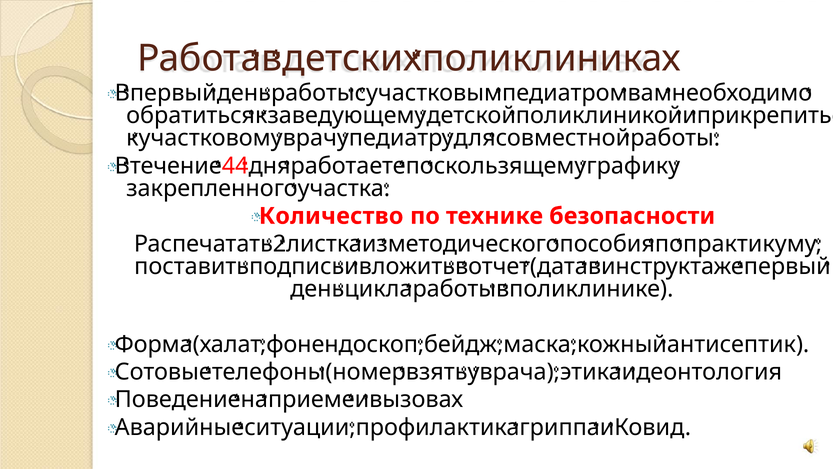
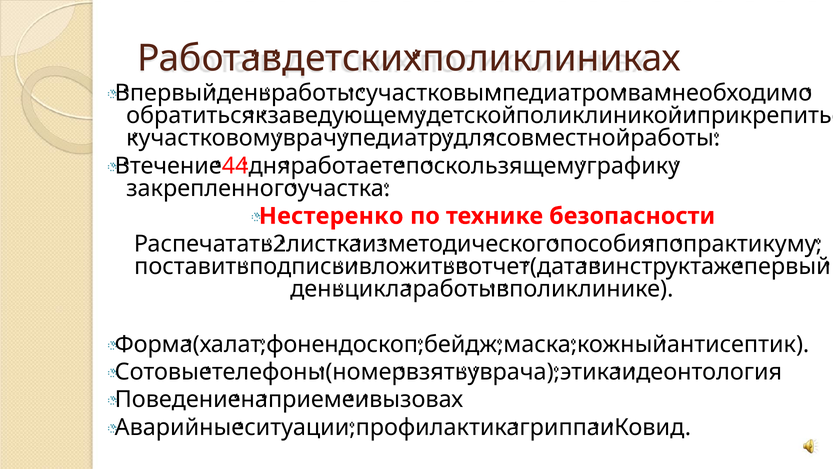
Количество: Количество -> Нестеренко
